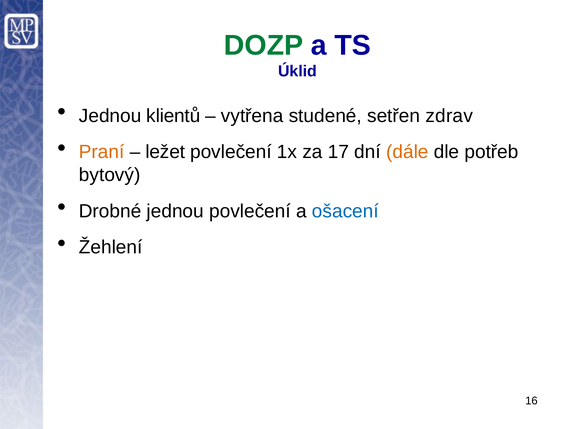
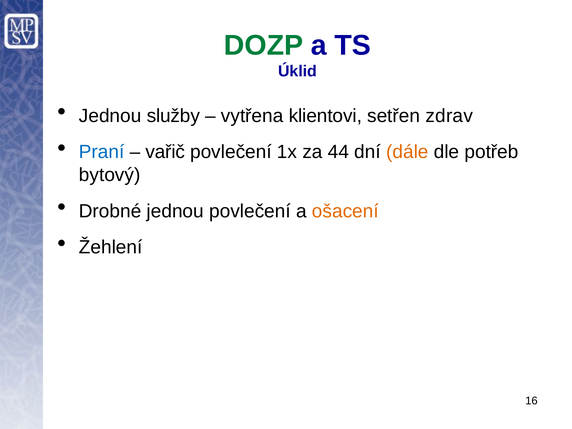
klientů: klientů -> služby
studené: studené -> klientovi
Praní colour: orange -> blue
ležet: ležet -> vařič
17: 17 -> 44
ošacení colour: blue -> orange
